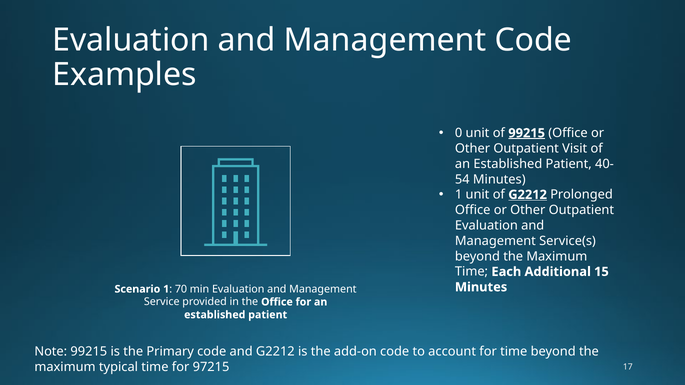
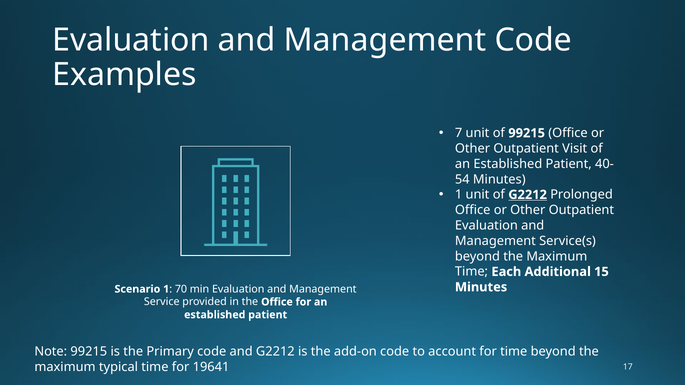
0: 0 -> 7
99215 at (527, 133) underline: present -> none
97215: 97215 -> 19641
